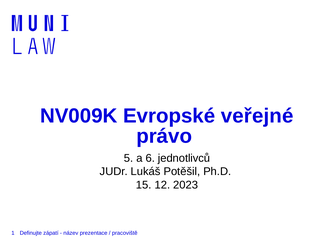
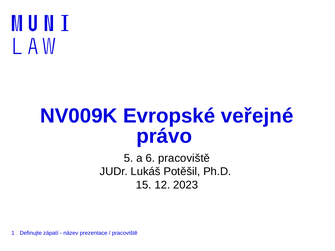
6 jednotlivců: jednotlivců -> pracoviště
